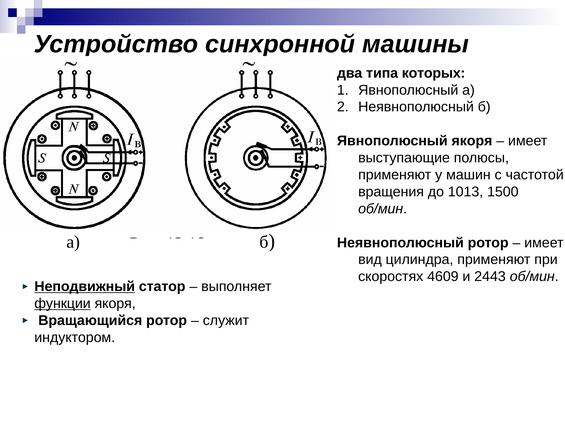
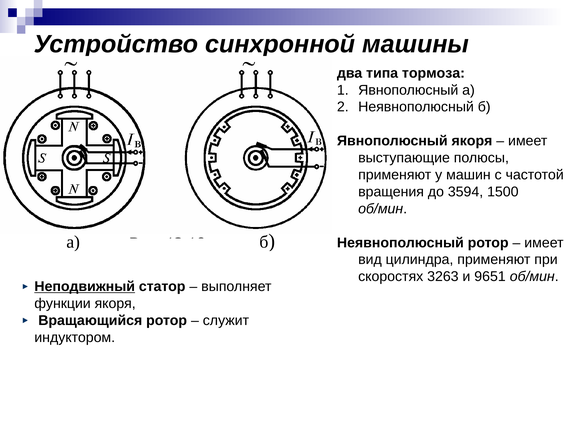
которых: которых -> тормоза
1013: 1013 -> 3594
4609: 4609 -> 3263
2443: 2443 -> 9651
функции underline: present -> none
